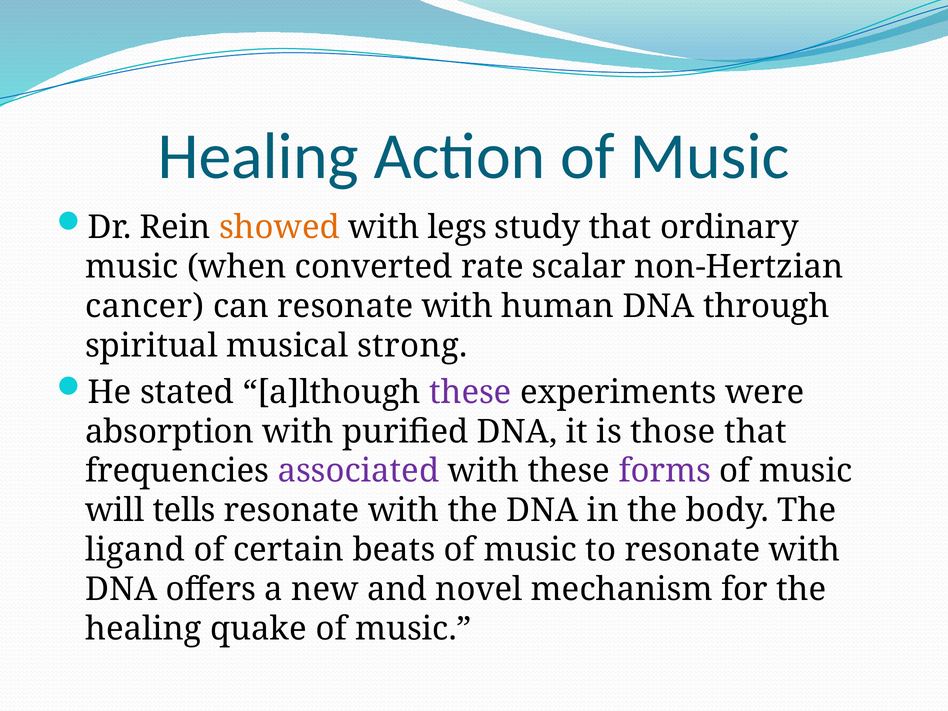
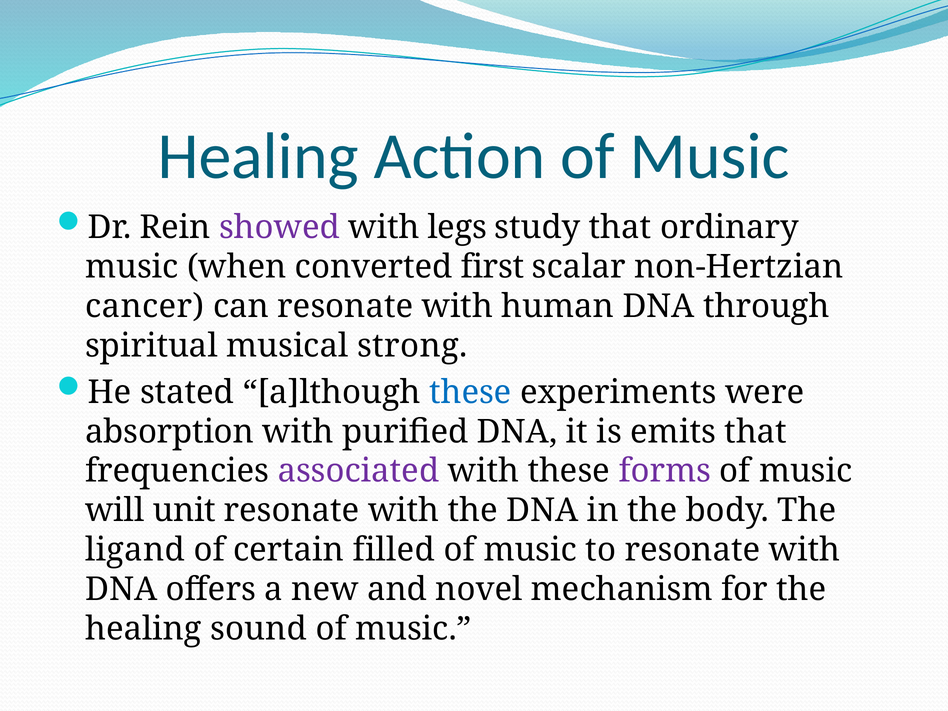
showed colour: orange -> purple
rate: rate -> first
these at (470, 392) colour: purple -> blue
those: those -> emits
tells: tells -> unit
beats: beats -> filled
quake: quake -> sound
